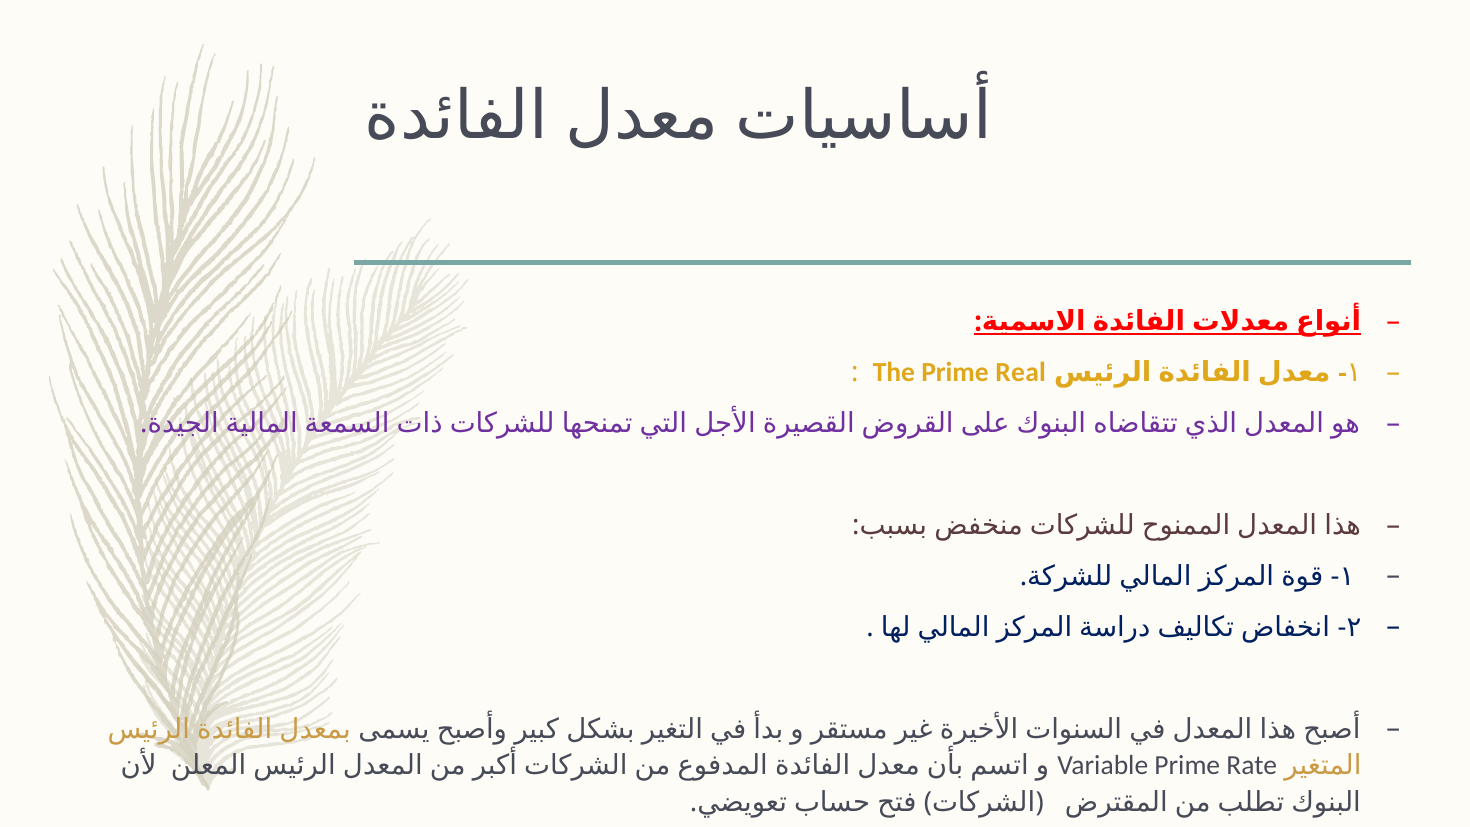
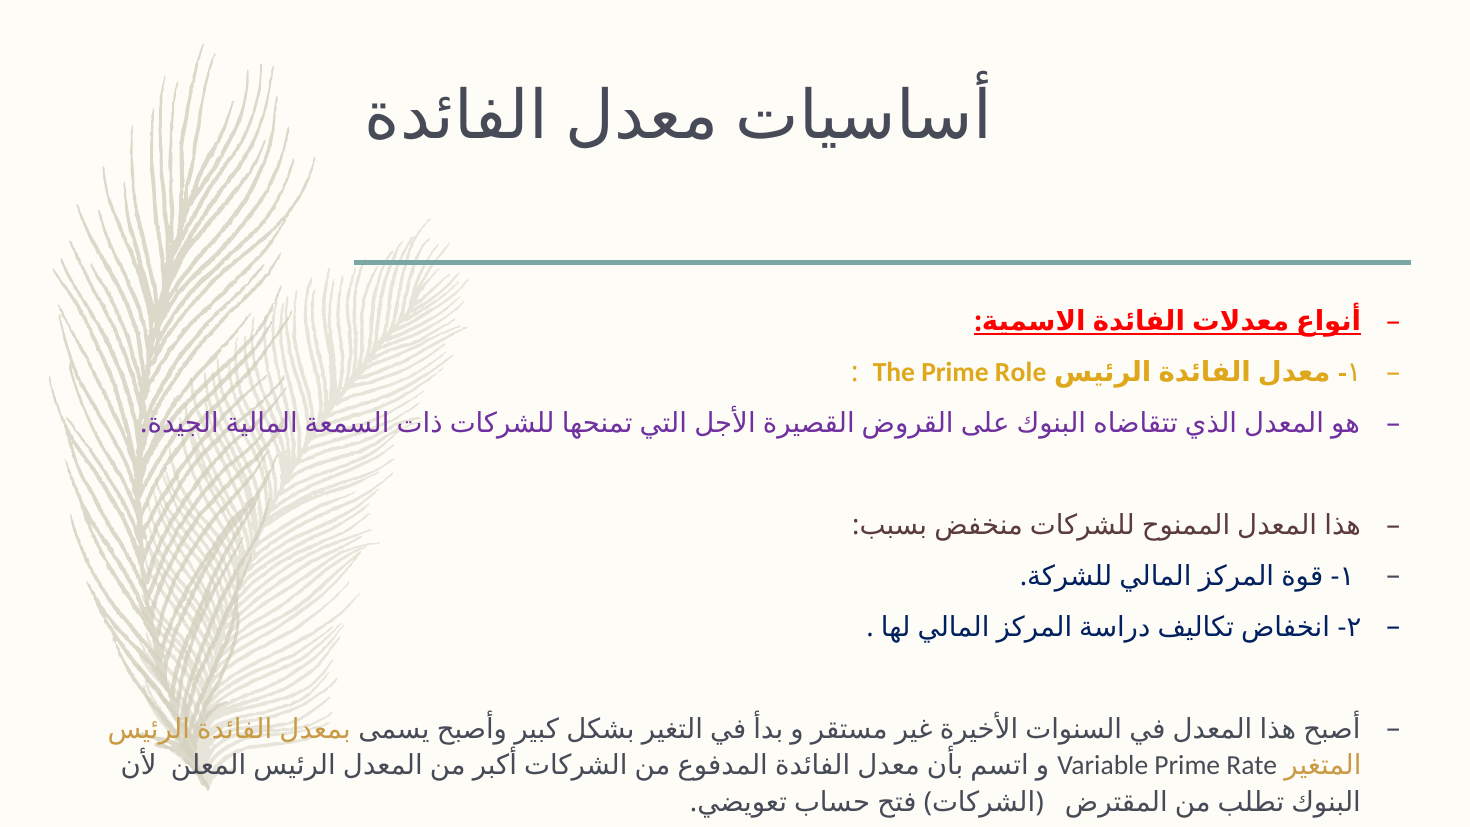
Real: Real -> Role
